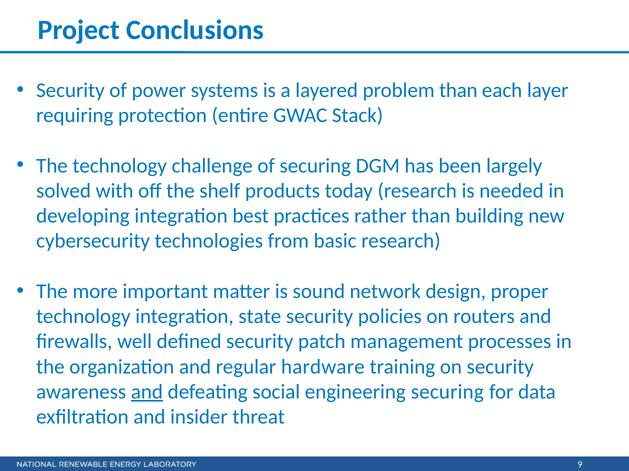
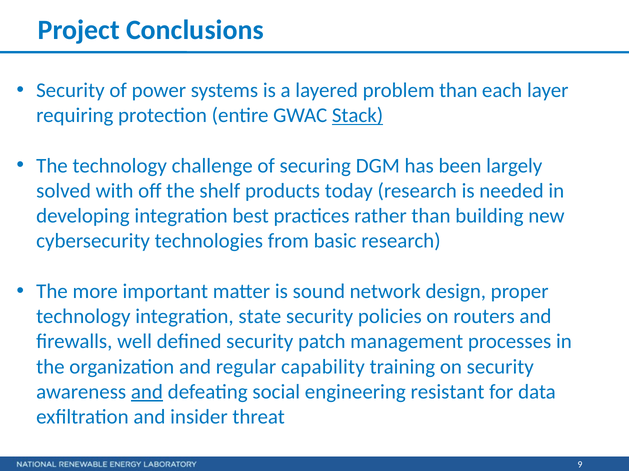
Stack underline: none -> present
hardware: hardware -> capability
engineering securing: securing -> resistant
